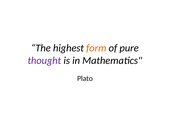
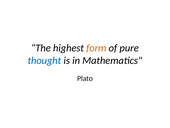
thought colour: purple -> blue
